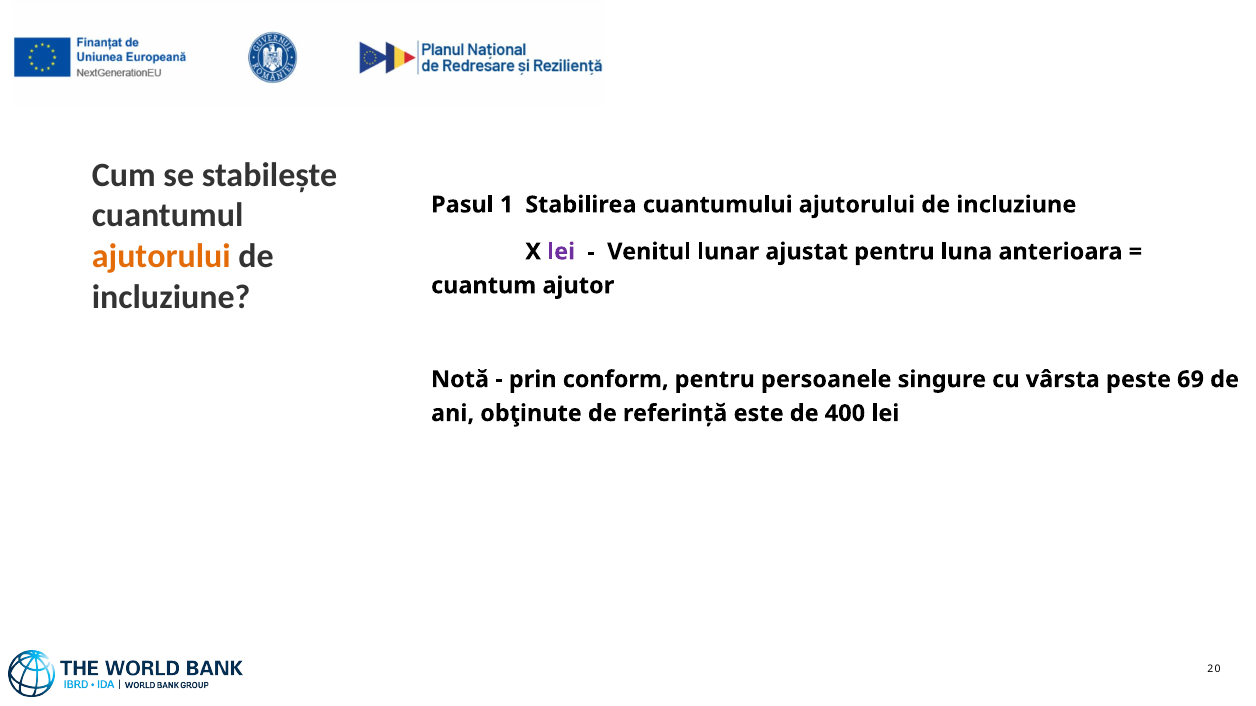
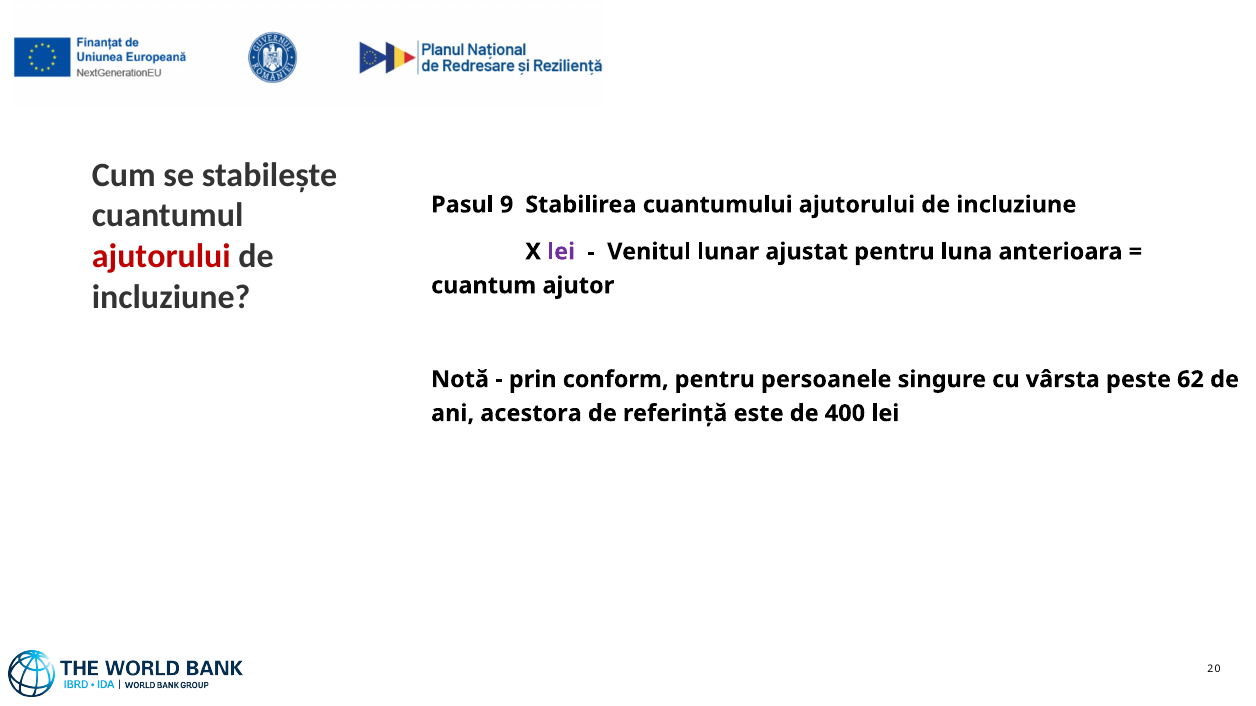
1: 1 -> 9
ajutorului at (161, 257) colour: orange -> red
69: 69 -> 62
obţinute: obţinute -> acestora
